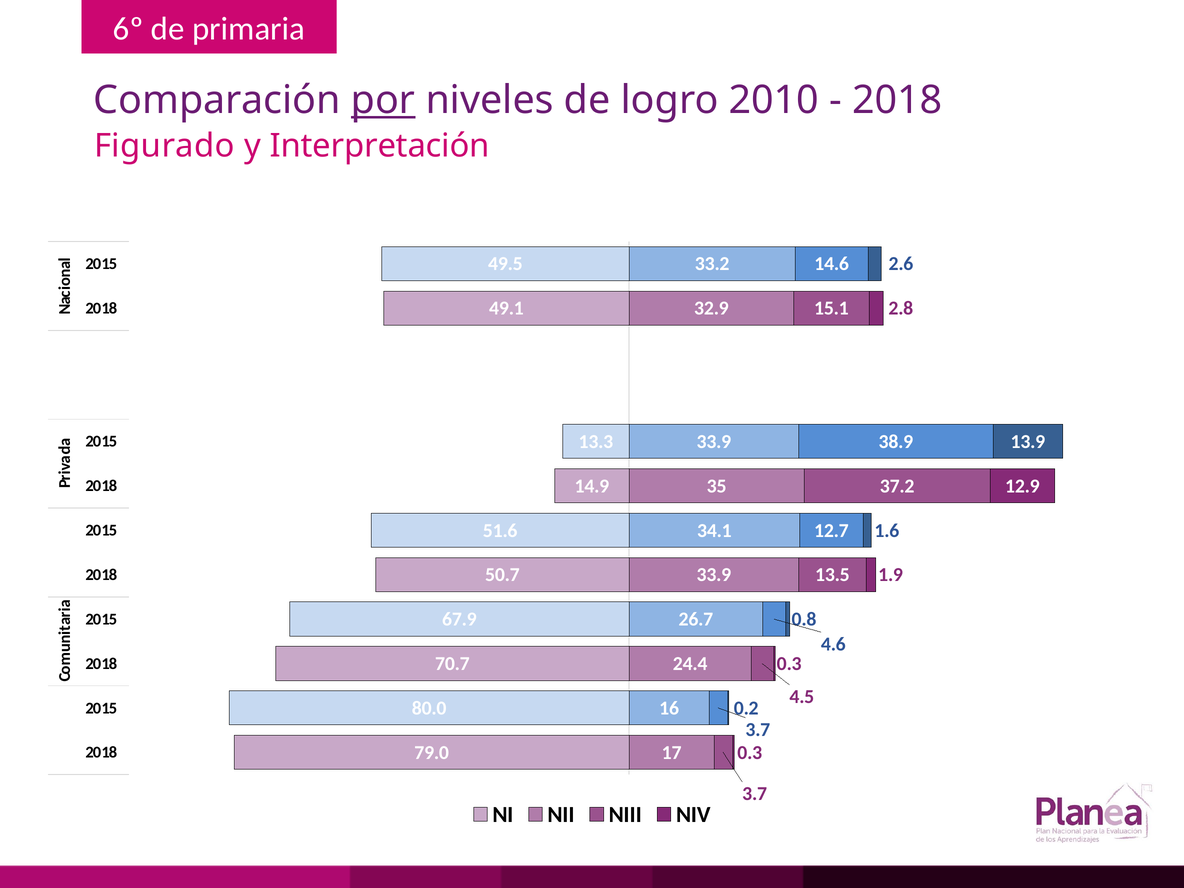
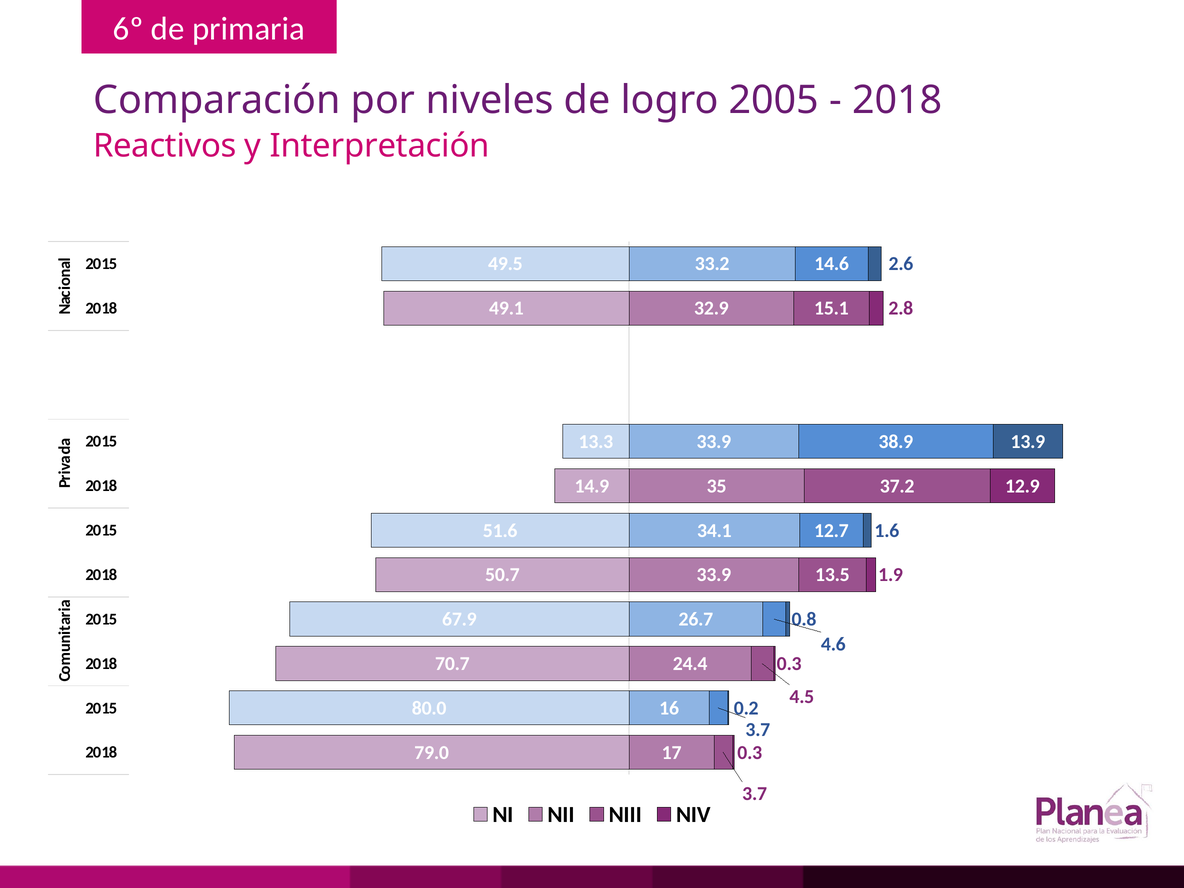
por underline: present -> none
2010: 2010 -> 2005
Figurado: Figurado -> Reactivos
